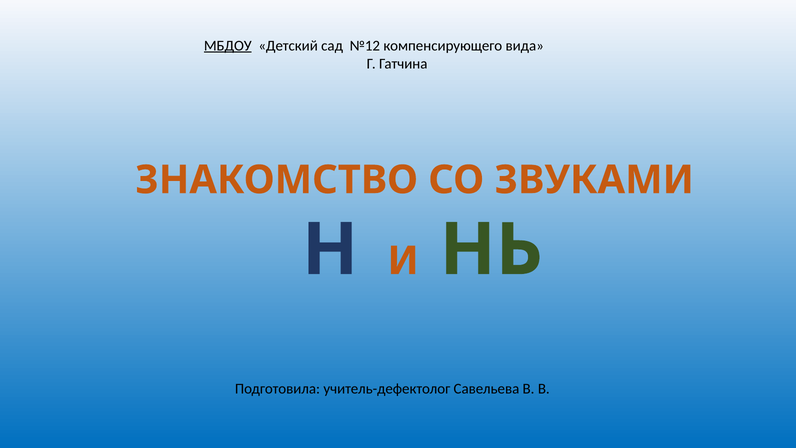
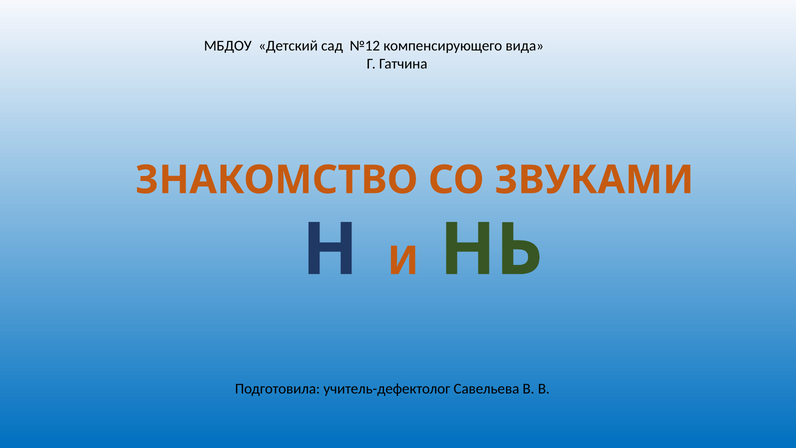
МБДОУ underline: present -> none
